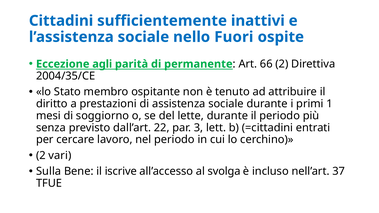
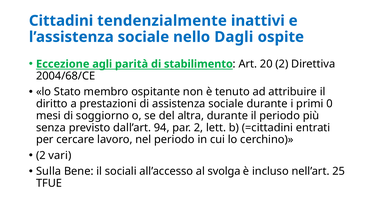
sufficientemente: sufficientemente -> tendenzialmente
Fuori: Fuori -> Dagli
permanente: permanente -> stabilimento
66: 66 -> 20
2004/35/CE: 2004/35/CE -> 2004/68/CE
1: 1 -> 0
lette: lette -> altra
22: 22 -> 94
par 3: 3 -> 2
iscrive: iscrive -> sociali
37: 37 -> 25
